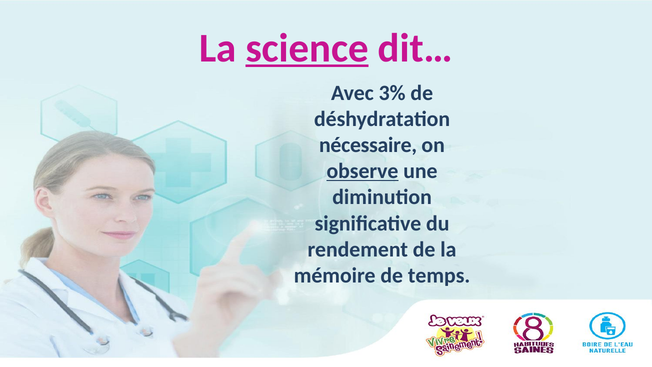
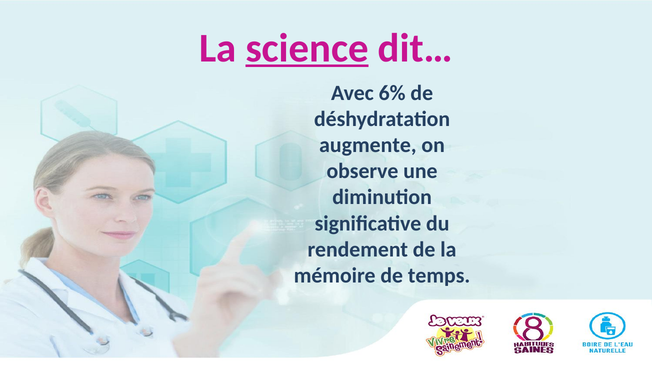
3%: 3% -> 6%
nécessaire: nécessaire -> augmente
observe underline: present -> none
